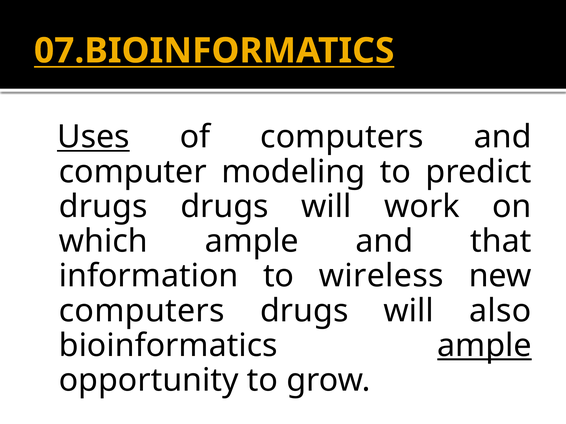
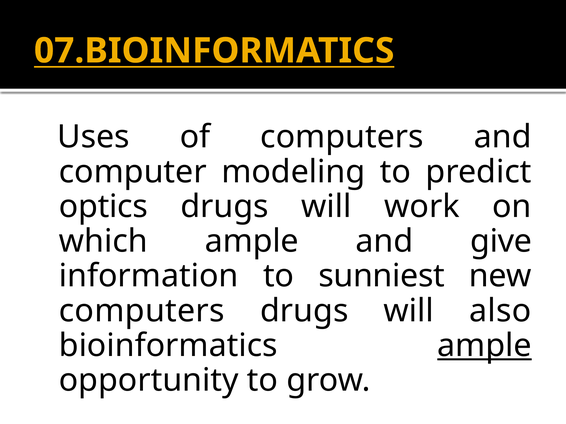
Uses underline: present -> none
drugs at (103, 207): drugs -> optics
that: that -> give
wireless: wireless -> sunniest
